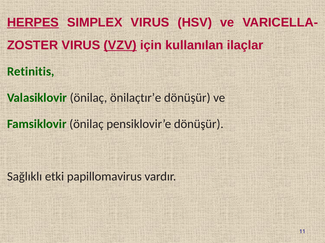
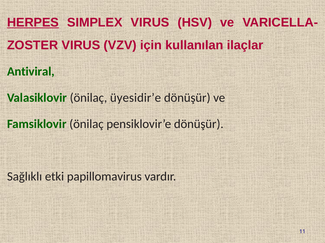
VZV underline: present -> none
Retinitis: Retinitis -> Antiviral
önilaçtır’e: önilaçtır’e -> üyesidir’e
